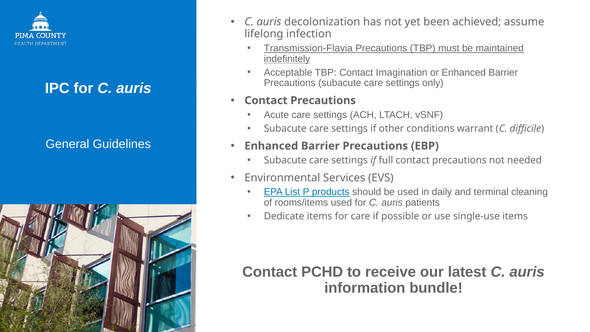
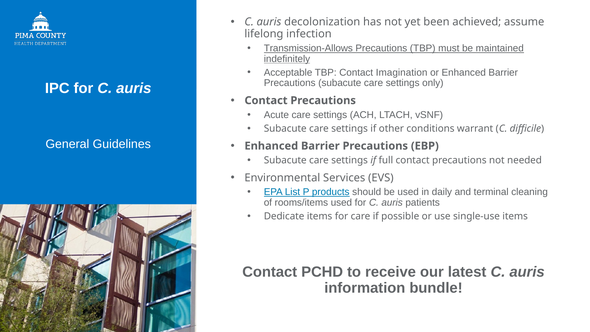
Transmission-Flavia: Transmission-Flavia -> Transmission-Allows
